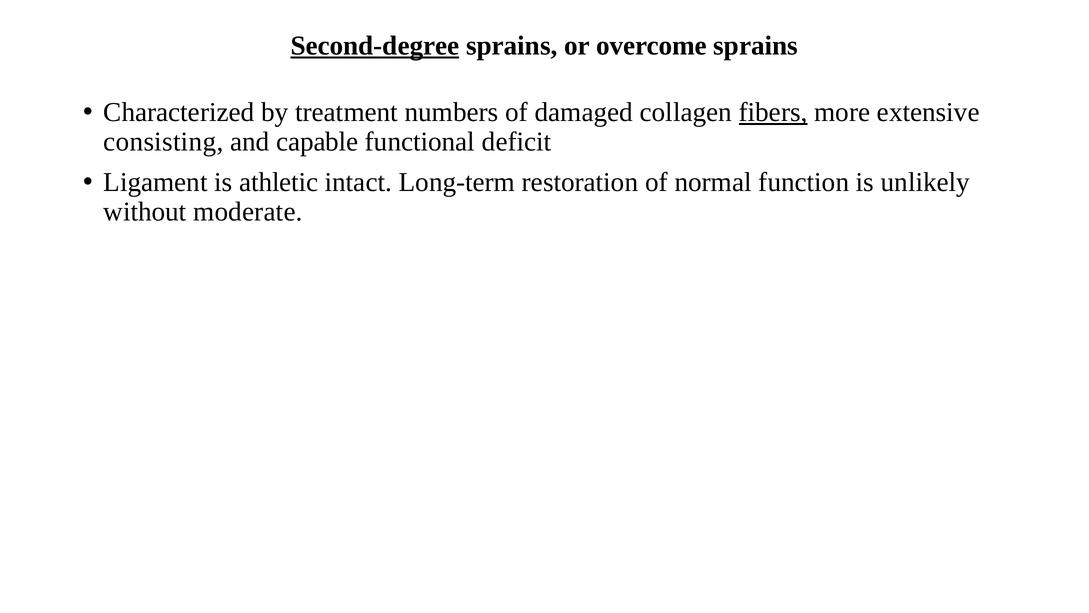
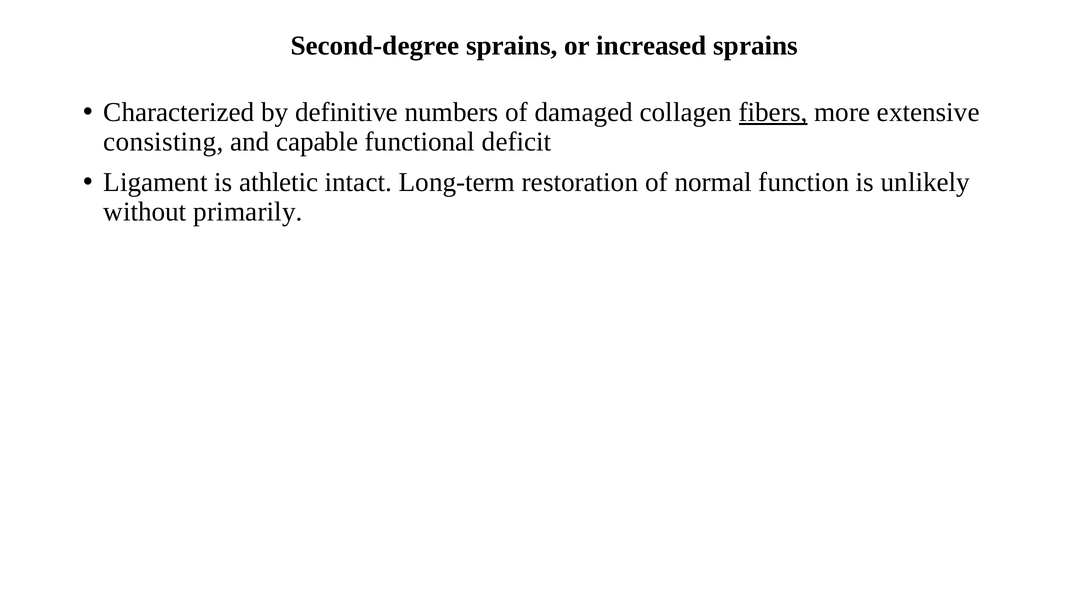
Second-degree underline: present -> none
overcome: overcome -> increased
treatment: treatment -> definitive
moderate: moderate -> primarily
